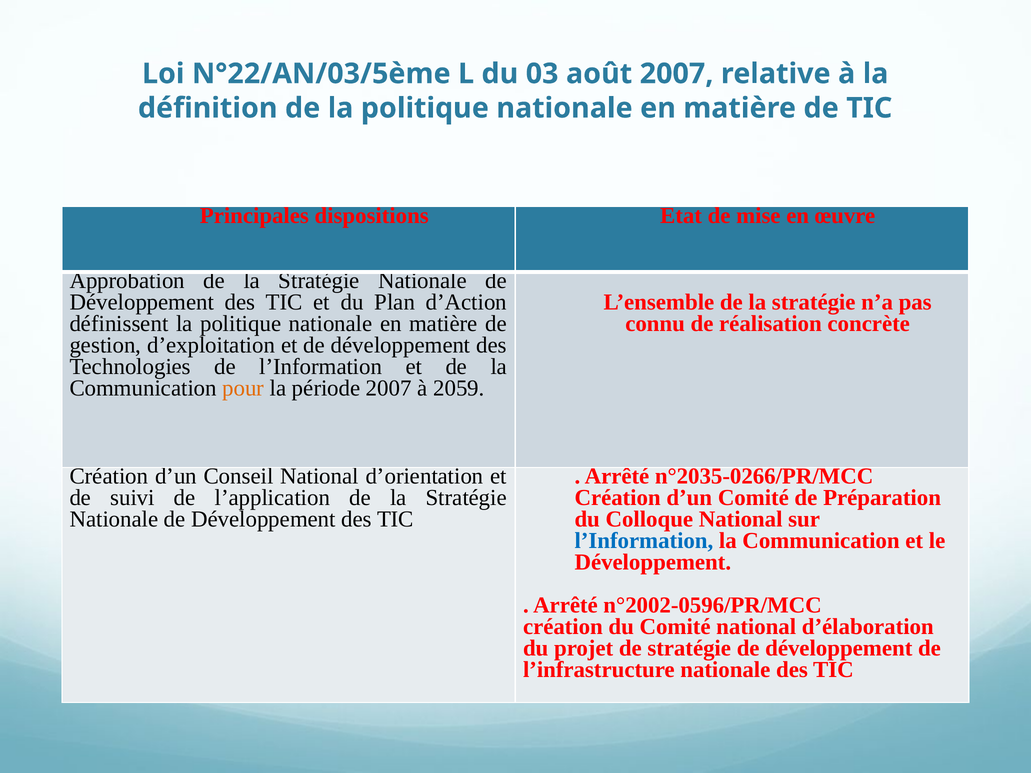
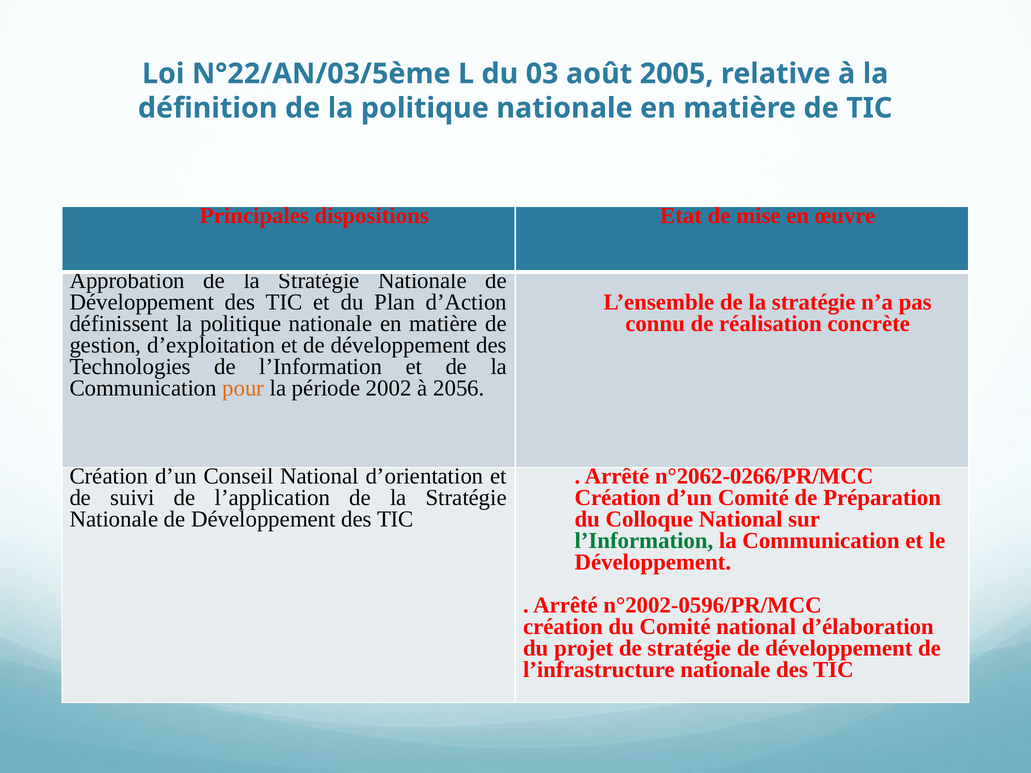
août 2007: 2007 -> 2005
période 2007: 2007 -> 2002
2059: 2059 -> 2056
n°2035-0266/PR/MCC: n°2035-0266/PR/MCC -> n°2062-0266/PR/MCC
l’Information at (644, 541) colour: blue -> green
